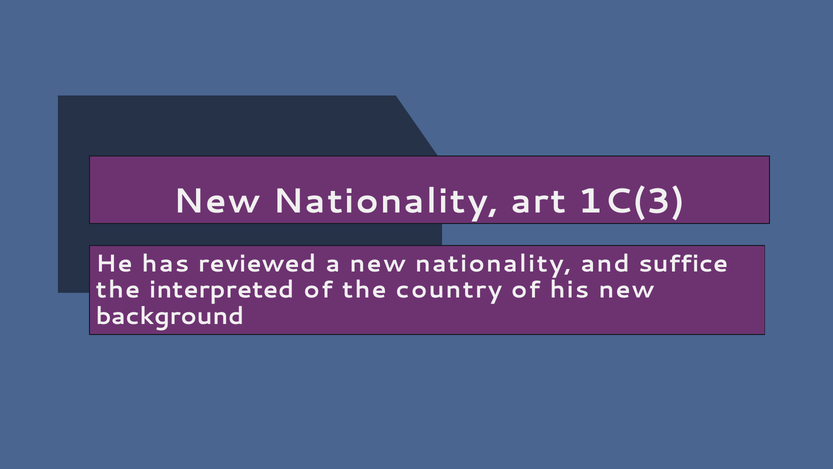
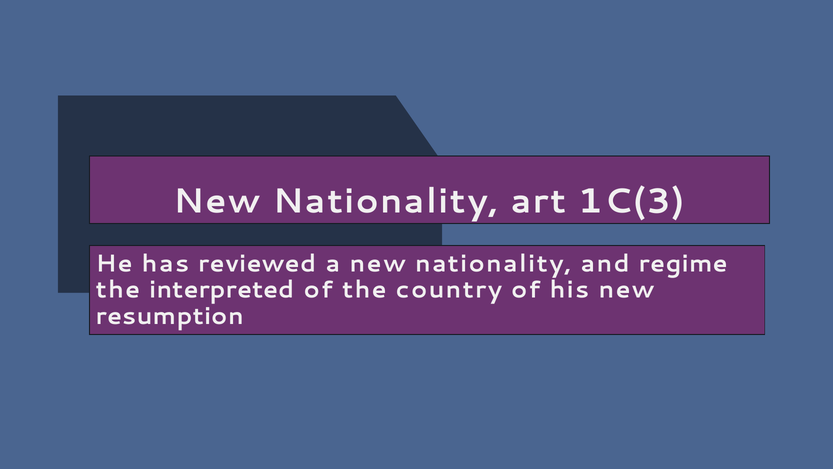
suffice: suffice -> regime
background: background -> resumption
